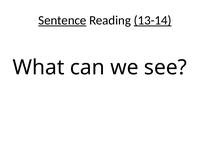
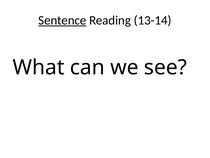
13-14 underline: present -> none
